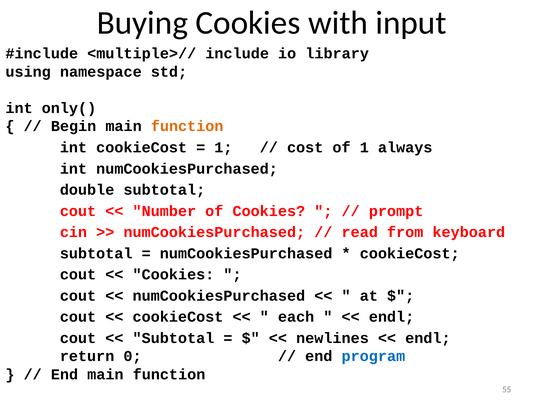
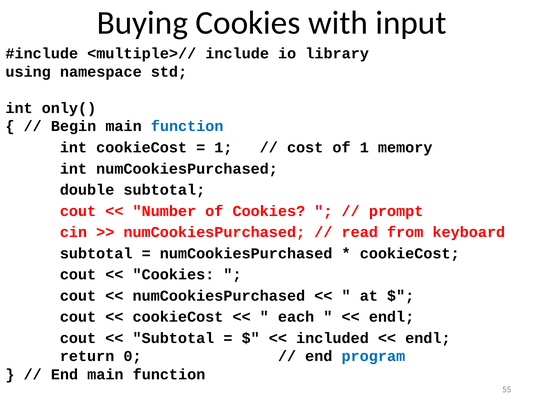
function at (187, 126) colour: orange -> blue
always: always -> memory
newlines: newlines -> included
